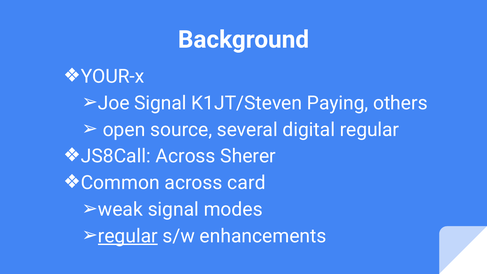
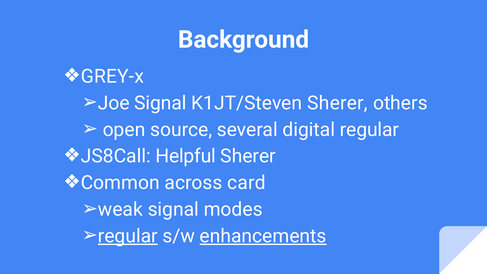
YOUR-x: YOUR-x -> GREY-x
K1JT/Steven Paying: Paying -> Sherer
JS8Call Across: Across -> Helpful
enhancements underline: none -> present
